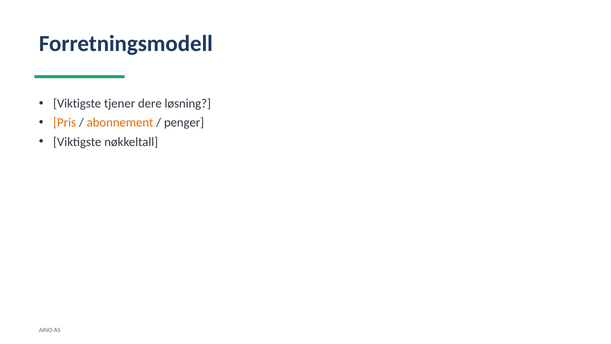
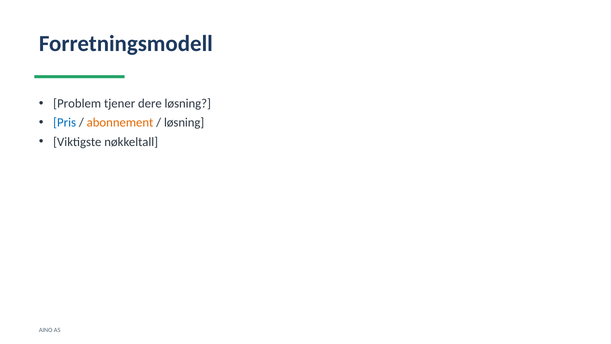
Viktigste at (77, 103): Viktigste -> Problem
Pris colour: orange -> blue
penger at (184, 123): penger -> løsning
